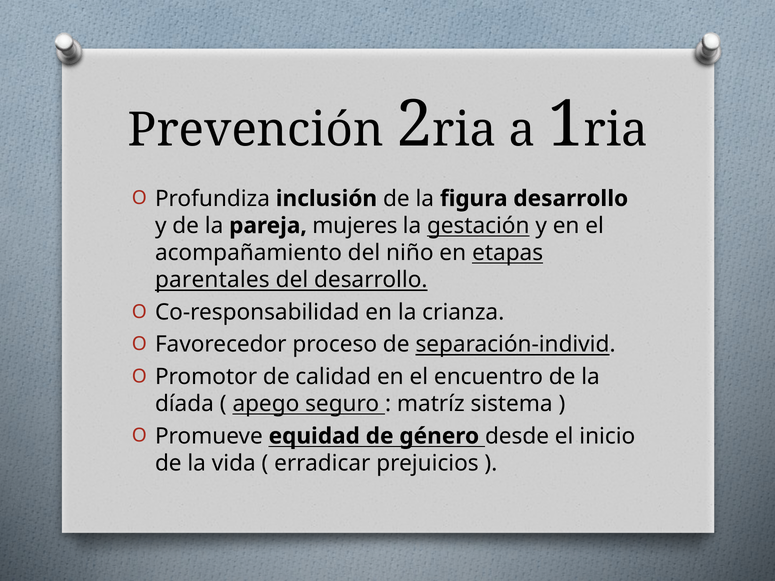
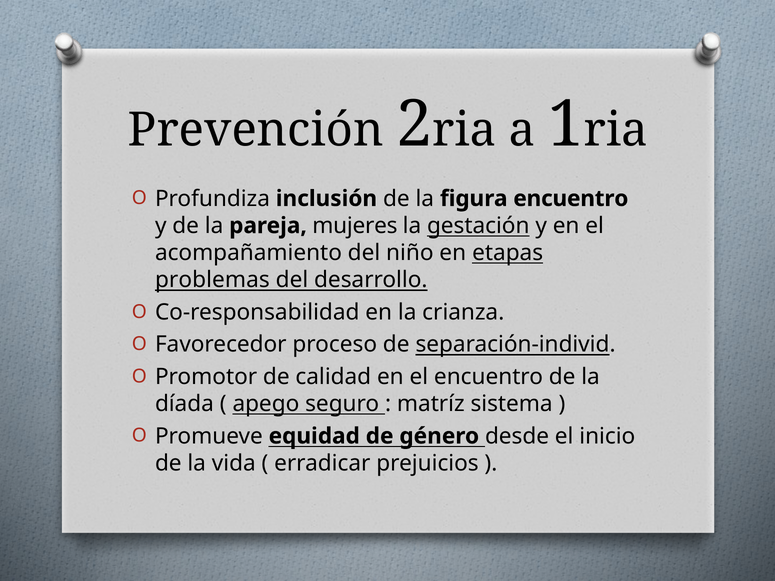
figura desarrollo: desarrollo -> encuentro
parentales: parentales -> problemas
